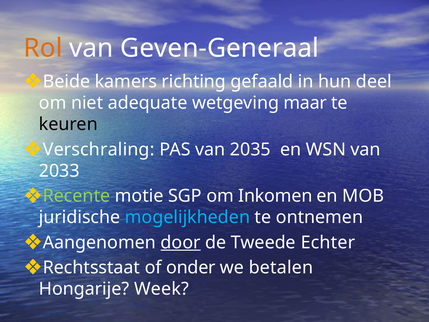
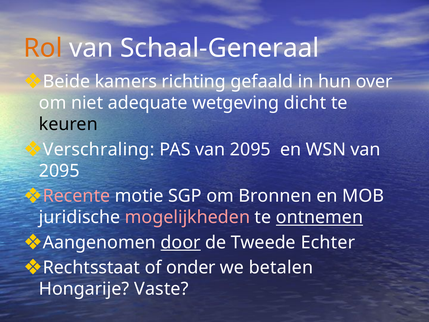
Geven-Generaal: Geven-Generaal -> Schaal-Generaal
deel: deel -> over
maar: maar -> dicht
PAS van 2035: 2035 -> 2095
2033 at (59, 171): 2033 -> 2095
Recente colour: light green -> pink
Inkomen: Inkomen -> Bronnen
mogelijkheden colour: light blue -> pink
ontnemen underline: none -> present
Week: Week -> Vaste
